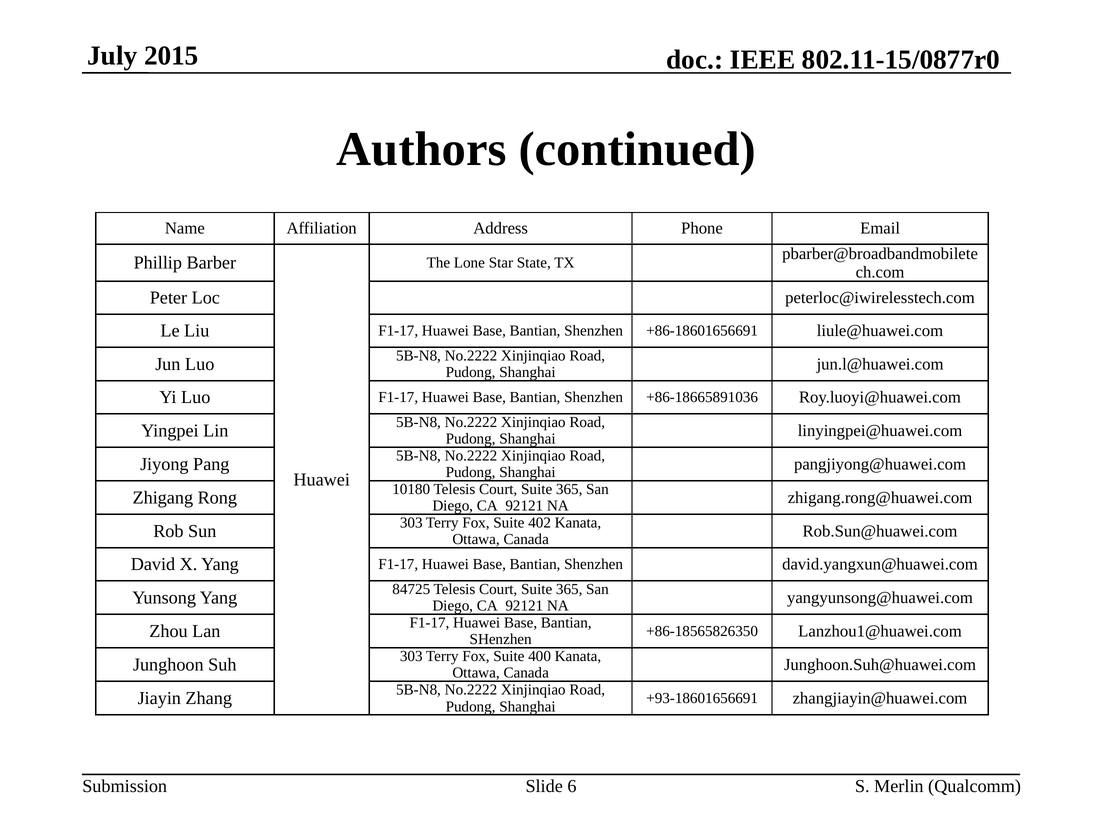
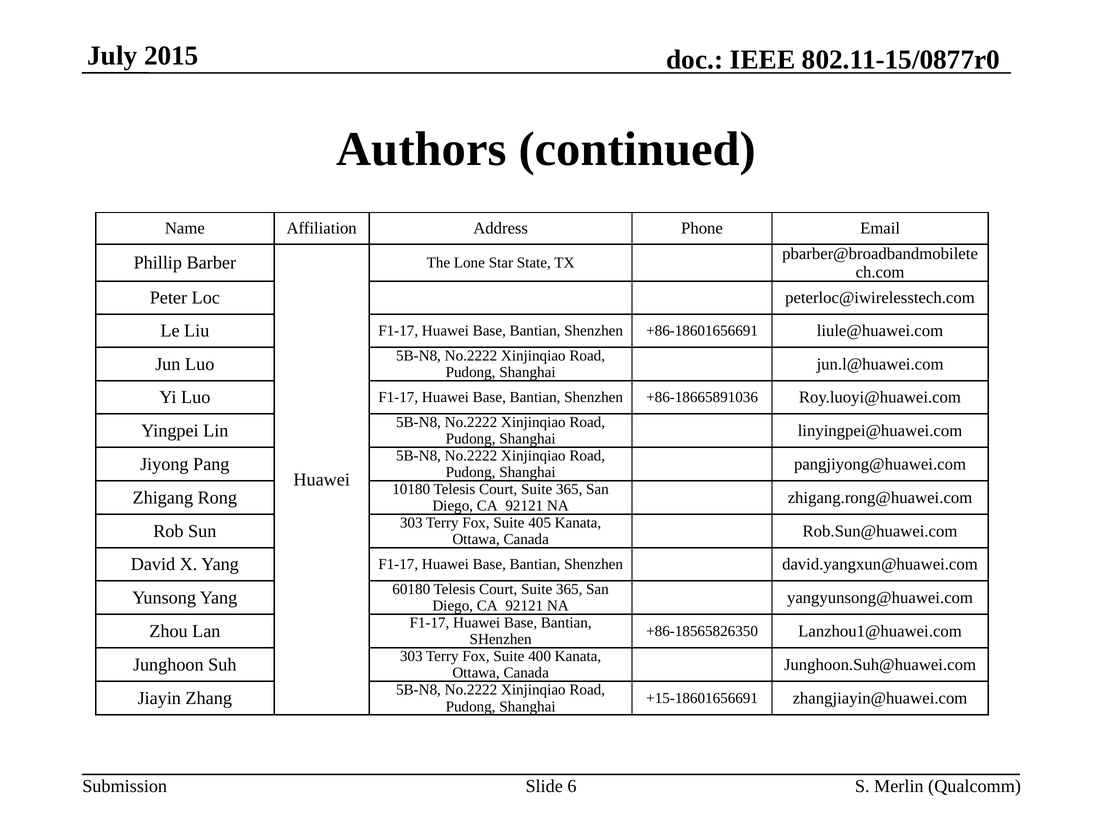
402: 402 -> 405
84725: 84725 -> 60180
+93-18601656691: +93-18601656691 -> +15-18601656691
